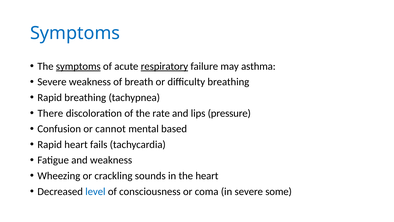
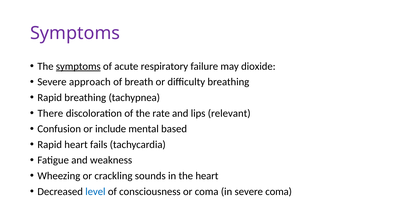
Symptoms at (75, 33) colour: blue -> purple
respiratory underline: present -> none
asthma: asthma -> dioxide
Severe weakness: weakness -> approach
pressure: pressure -> relevant
cannot: cannot -> include
severe some: some -> coma
